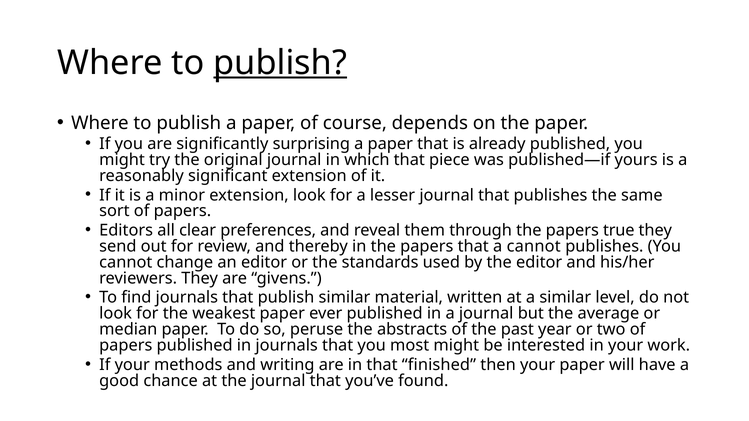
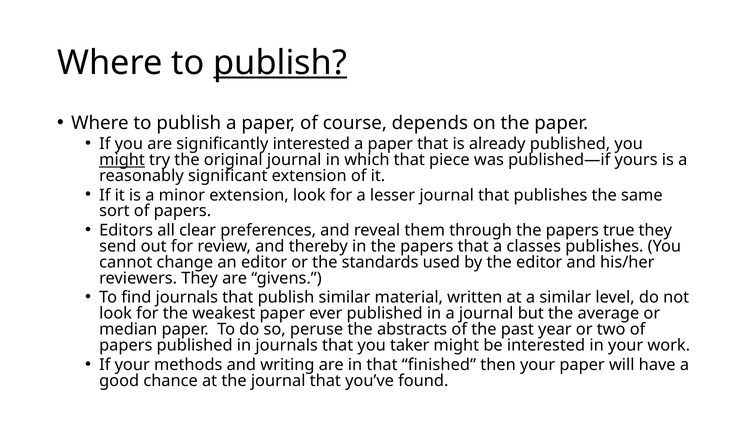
significantly surprising: surprising -> interested
might at (122, 160) underline: none -> present
a cannot: cannot -> classes
most: most -> taker
